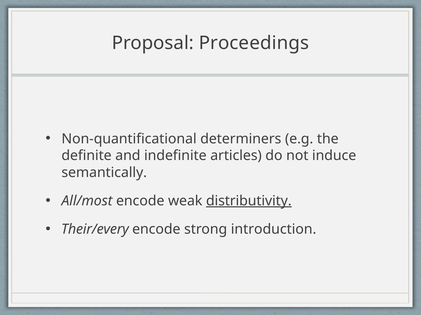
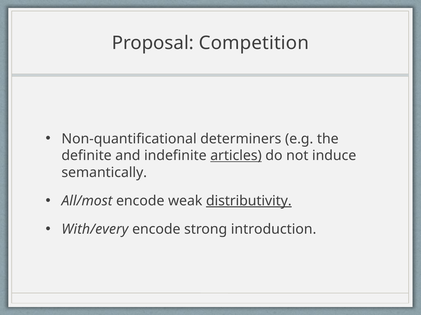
Proceedings: Proceedings -> Competition
articles underline: none -> present
Their/every: Their/every -> With/every
